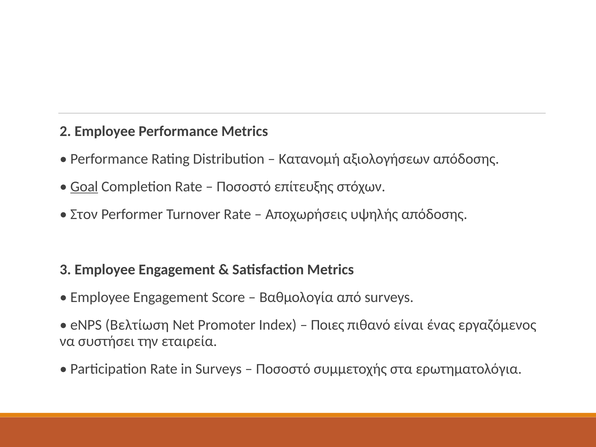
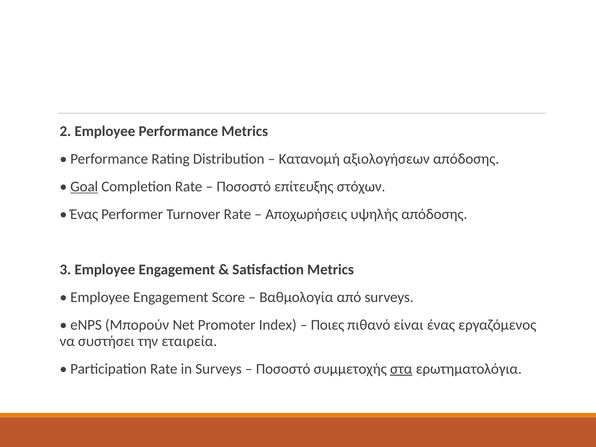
Στον at (84, 214): Στον -> Ένας
Βελτίωση: Βελτίωση -> Μπορούν
στα underline: none -> present
